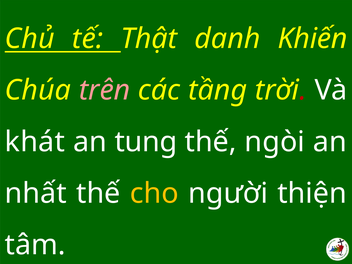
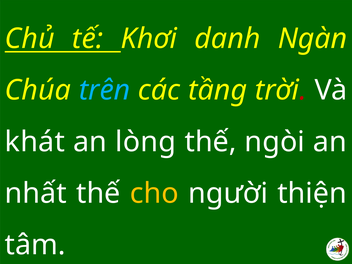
Thật: Thật -> Khơi
Khiến: Khiến -> Ngàn
trên colour: pink -> light blue
tung: tung -> lòng
